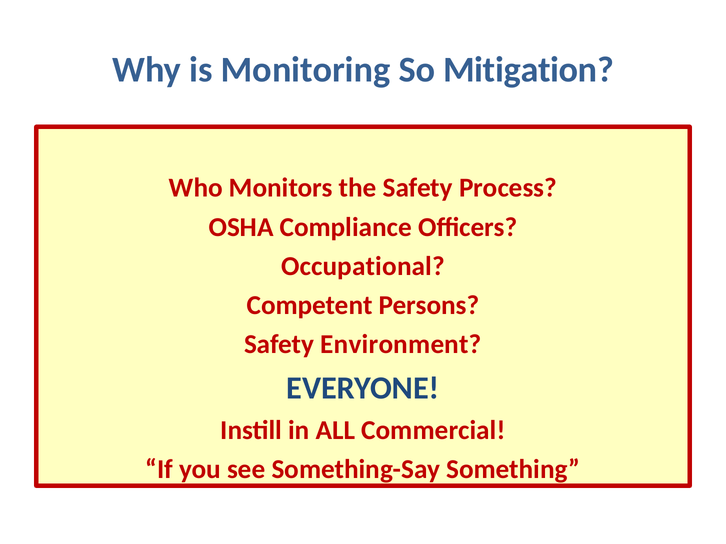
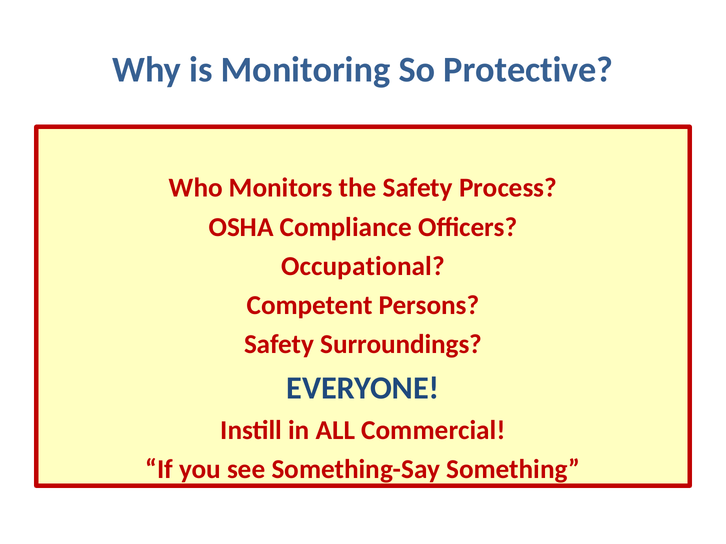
Mitigation: Mitigation -> Protective
Environment: Environment -> Surroundings
